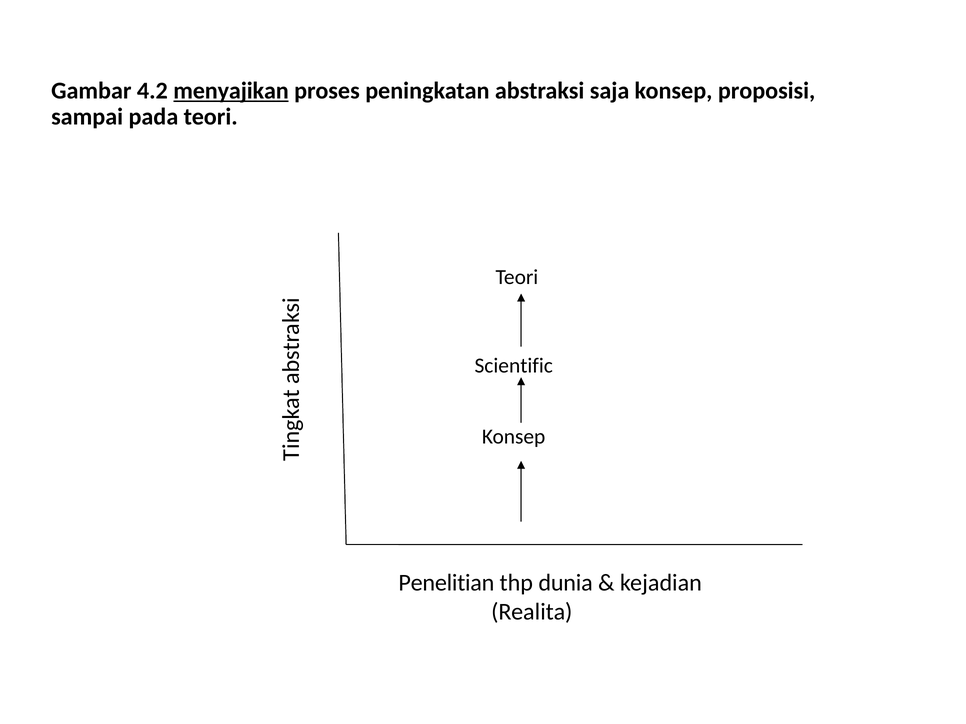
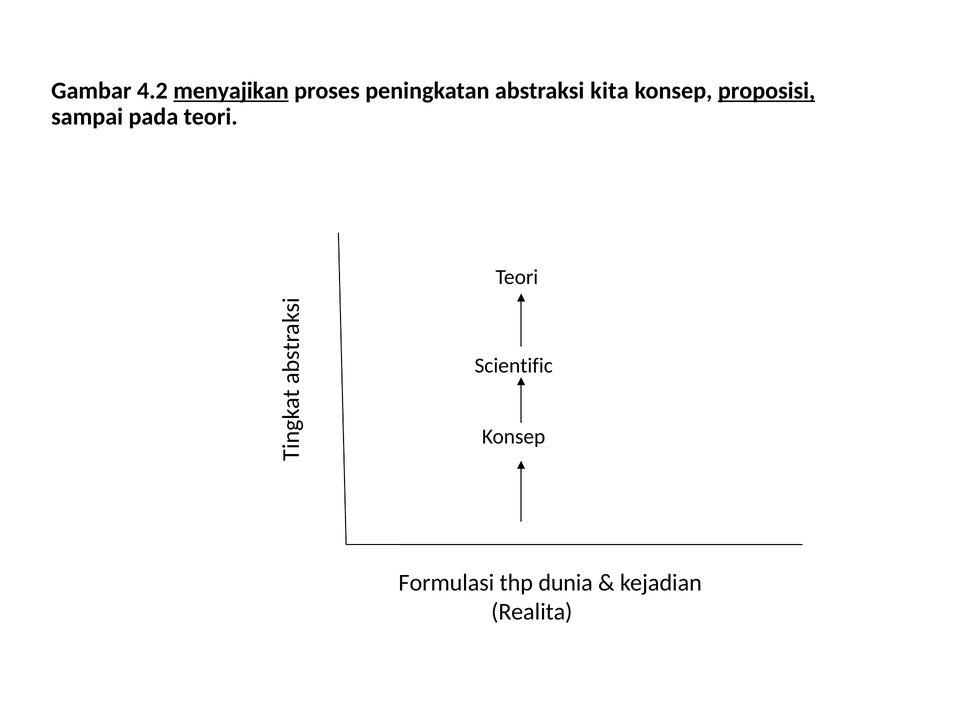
saja: saja -> kita
proposisi underline: none -> present
Penelitian: Penelitian -> Formulasi
